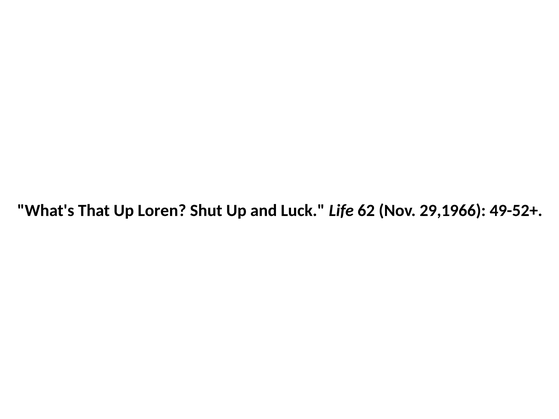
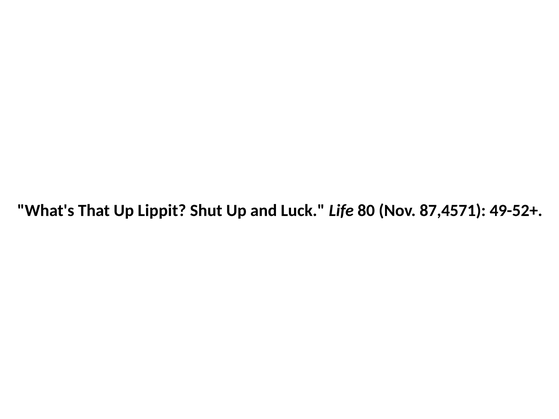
Loren: Loren -> Lippit
62: 62 -> 80
29,1966: 29,1966 -> 87,4571
